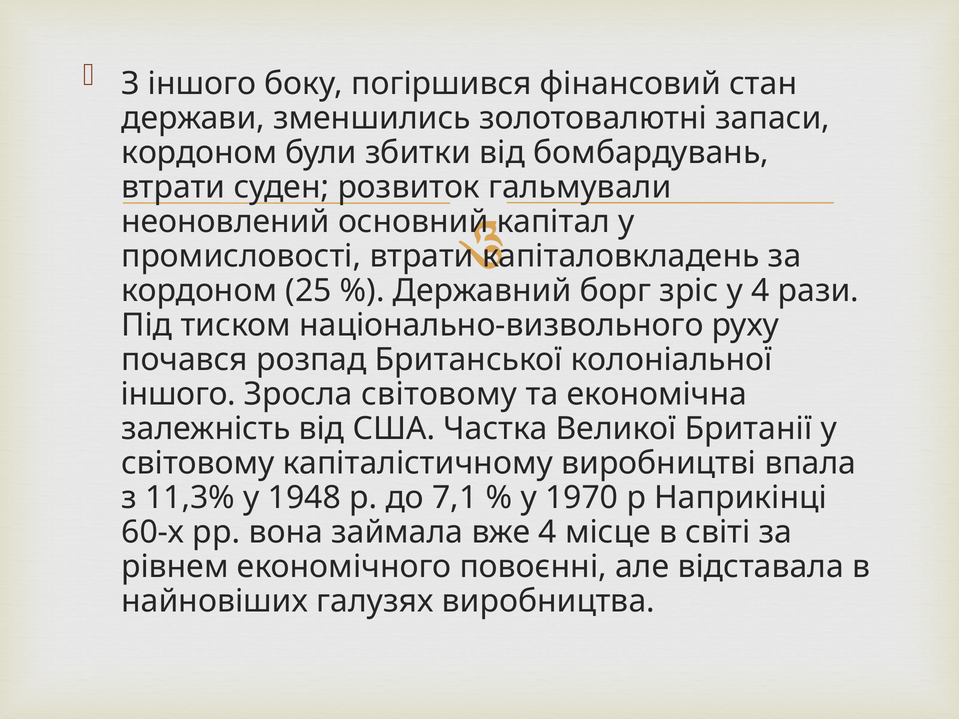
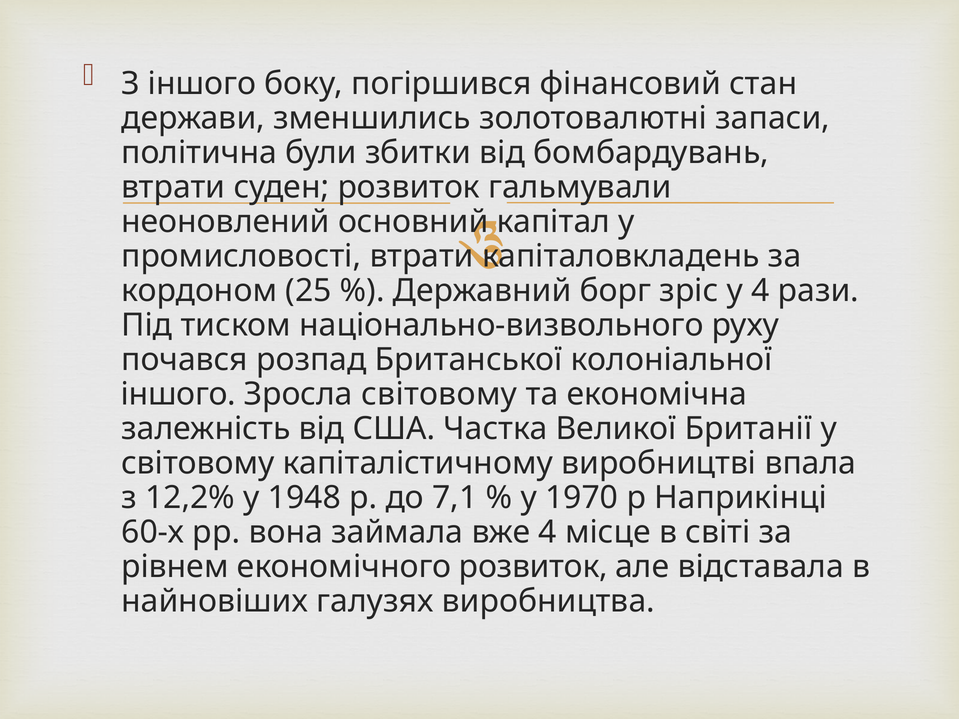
кордоном at (199, 153): кордоном -> політична
11,3%: 11,3% -> 12,2%
економічного повоєнні: повоєнні -> розвиток
